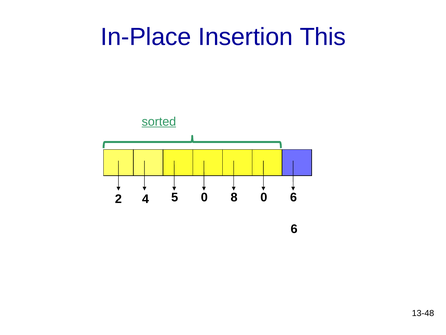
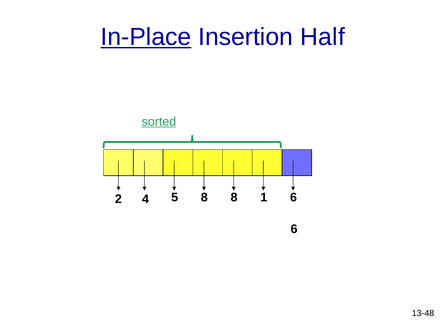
In-Place underline: none -> present
This: This -> Half
2 0: 0 -> 8
8 0: 0 -> 1
